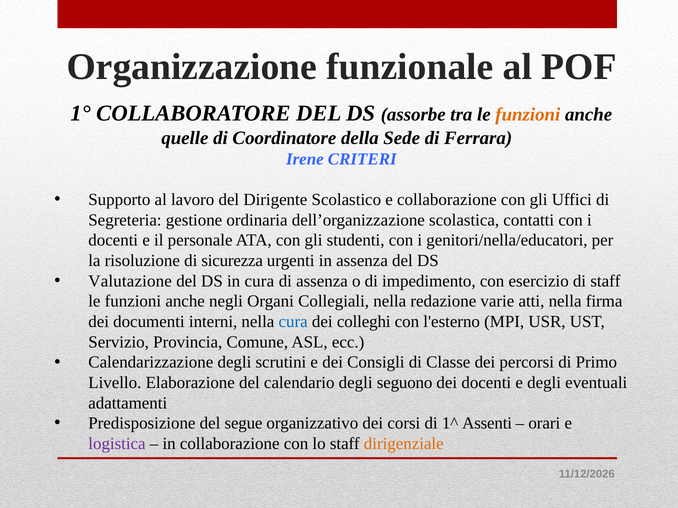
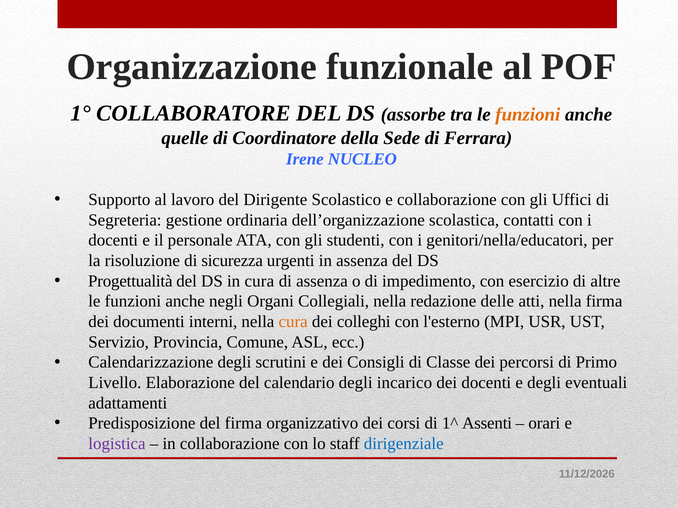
CRITERI: CRITERI -> NUCLEO
Valutazione: Valutazione -> Progettualità
di staff: staff -> altre
varie: varie -> delle
cura at (293, 322) colour: blue -> orange
seguono: seguono -> incarico
del segue: segue -> firma
dirigenziale colour: orange -> blue
